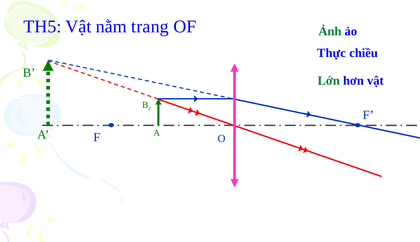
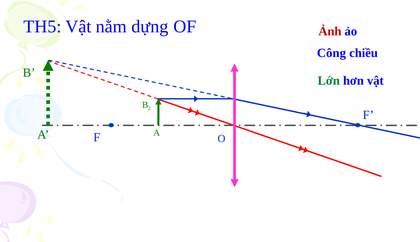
trang: trang -> dựng
Ảnh colour: green -> red
Thực: Thực -> Công
